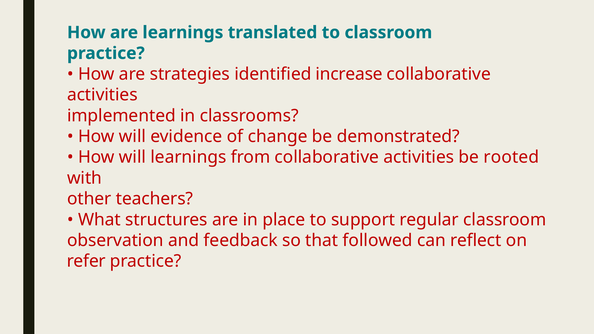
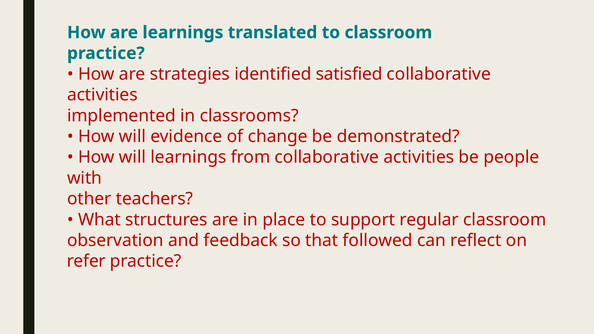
increase: increase -> satisfied
rooted: rooted -> people
